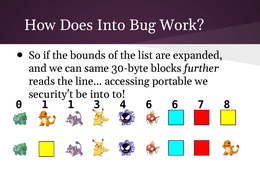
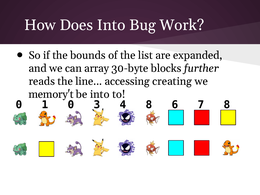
same: same -> array
portable: portable -> creating
security't: security't -> memory't
1 1: 1 -> 0
4 6: 6 -> 8
